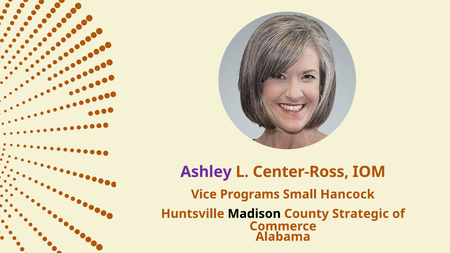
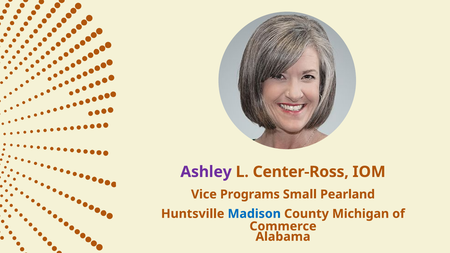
Hancock: Hancock -> Pearland
Madison colour: black -> blue
Strategic: Strategic -> Michigan
